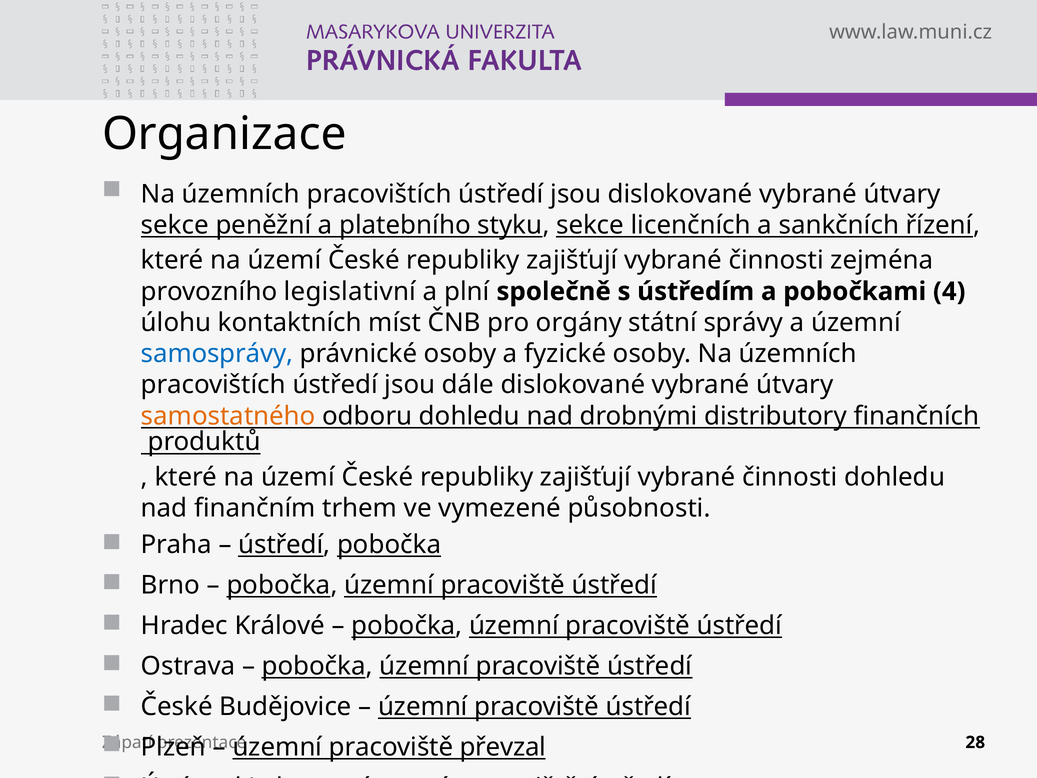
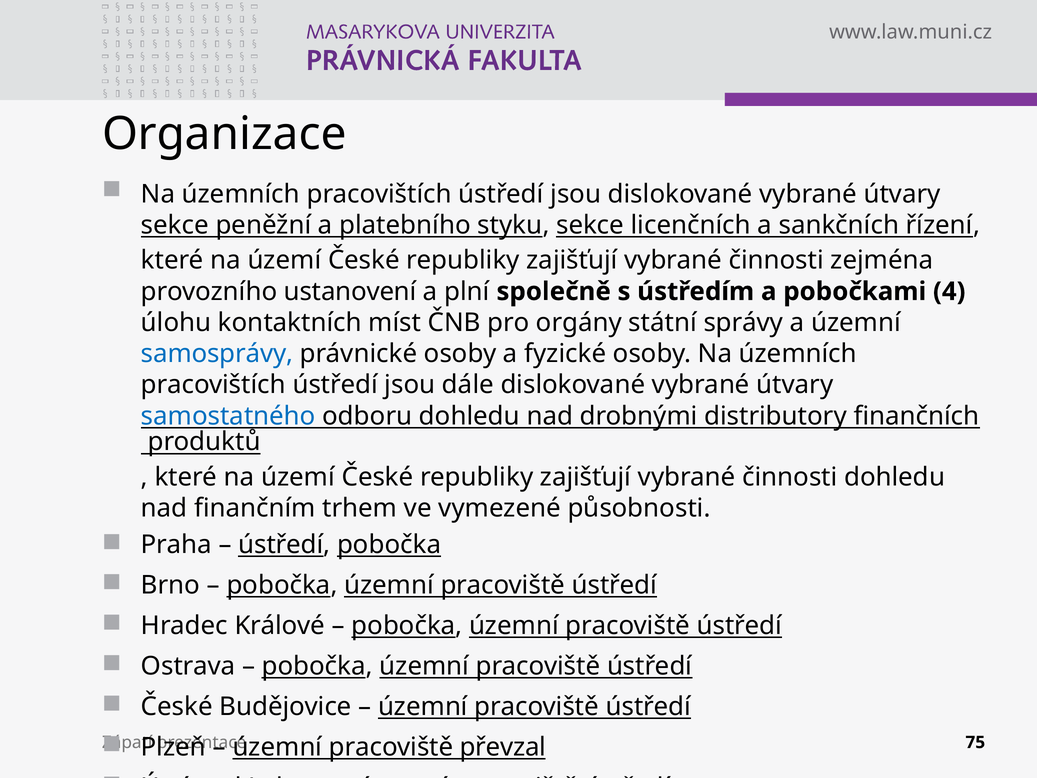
legislativní: legislativní -> ustanovení
samostatného colour: orange -> blue
28: 28 -> 75
